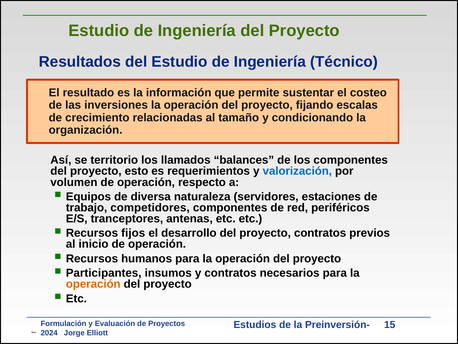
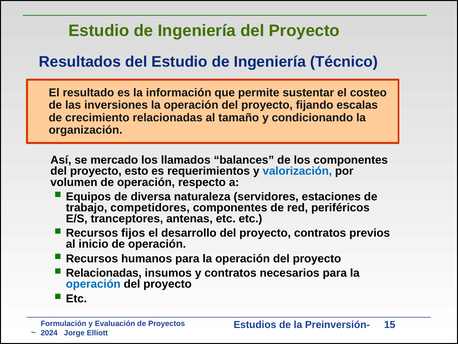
territorio: territorio -> mercado
Participantes at (104, 273): Participantes -> Relacionadas
operación at (93, 284) colour: orange -> blue
